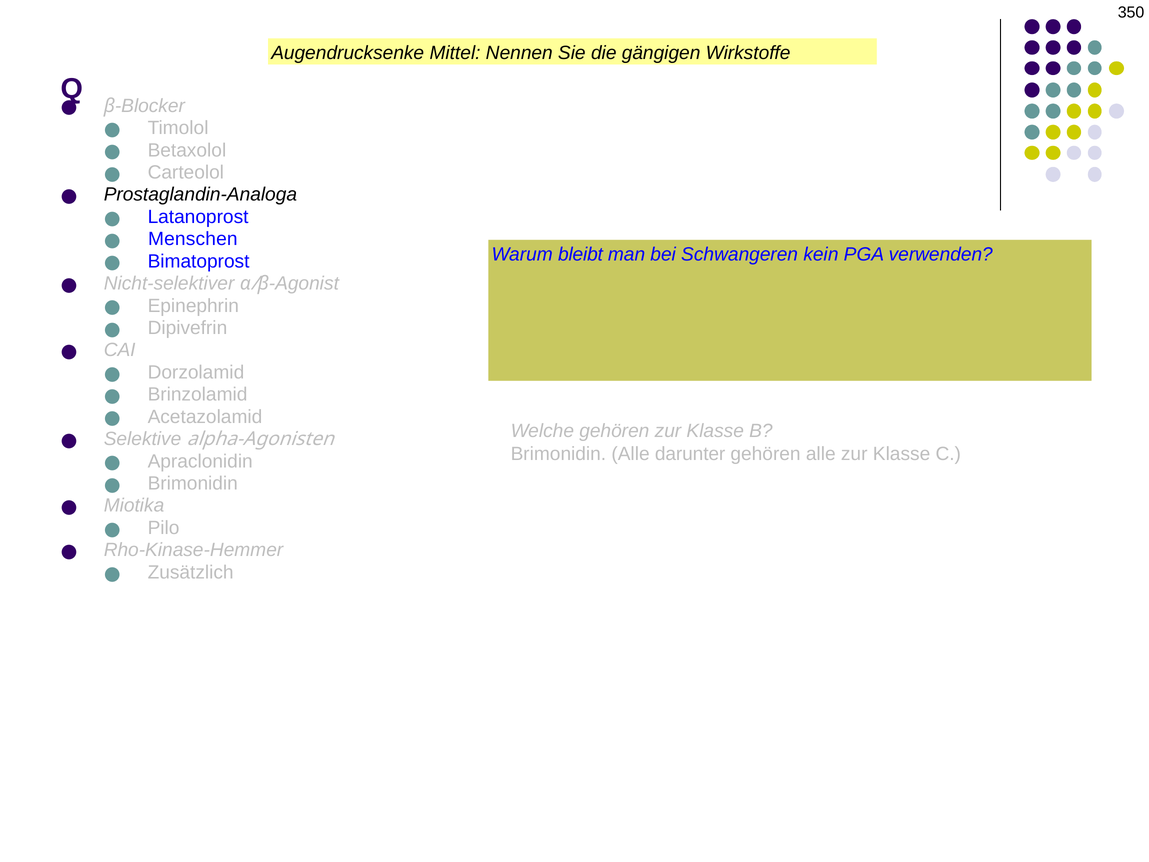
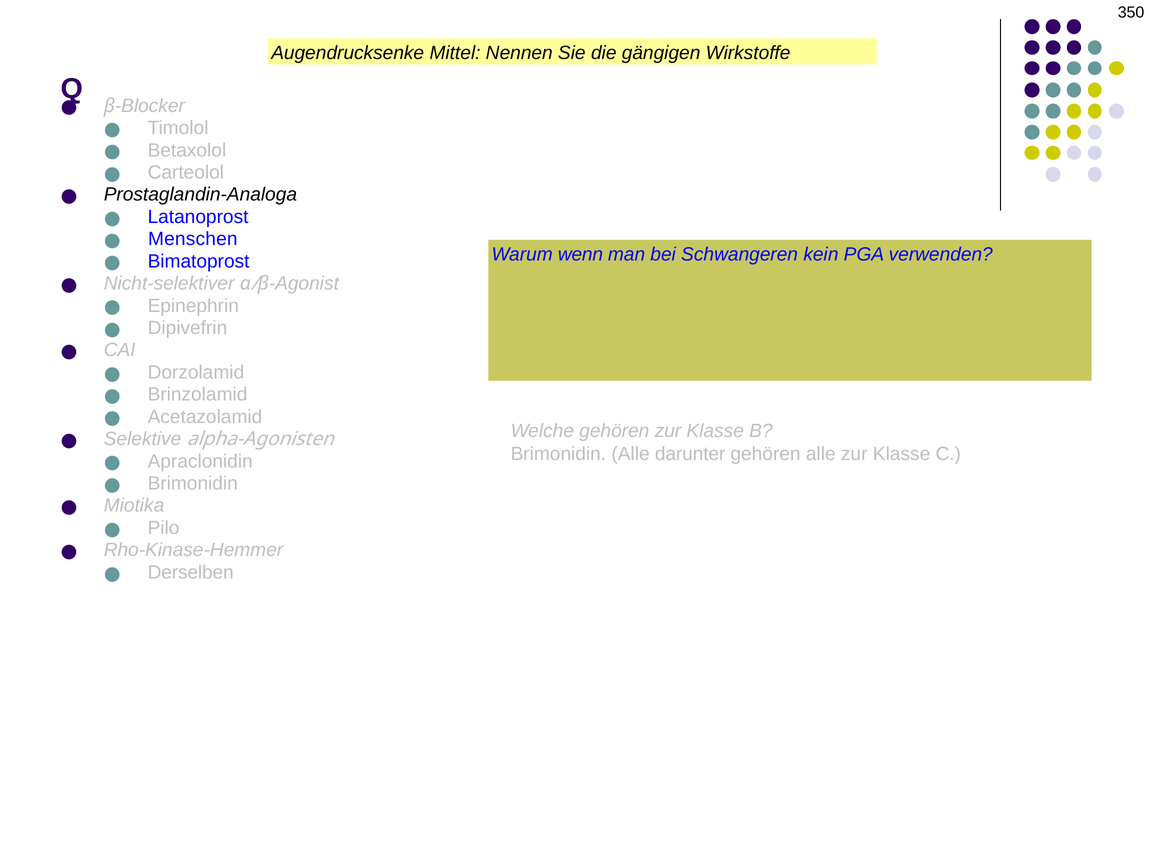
bleibt: bleibt -> wenn
Zusätzlich: Zusätzlich -> Derselben
